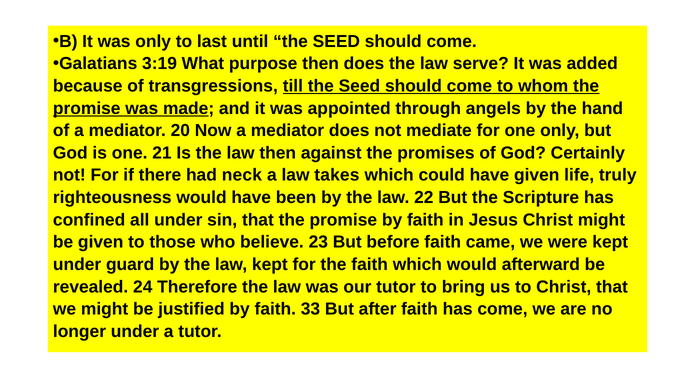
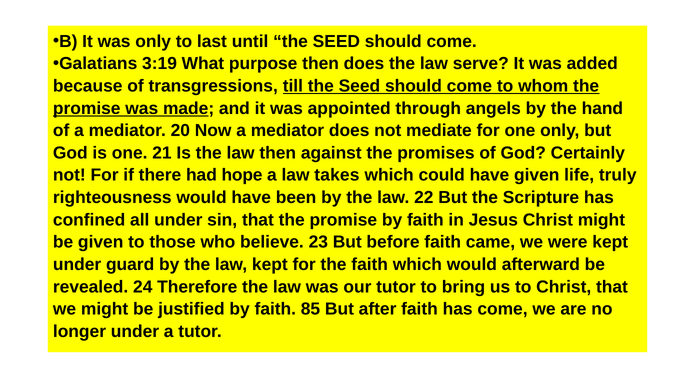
neck: neck -> hope
33: 33 -> 85
